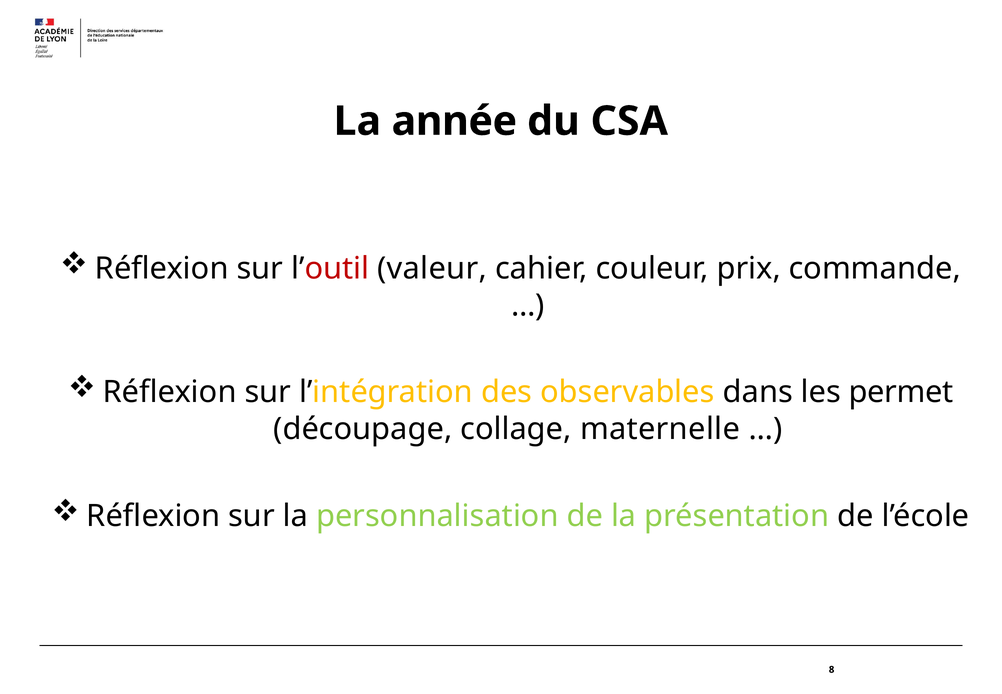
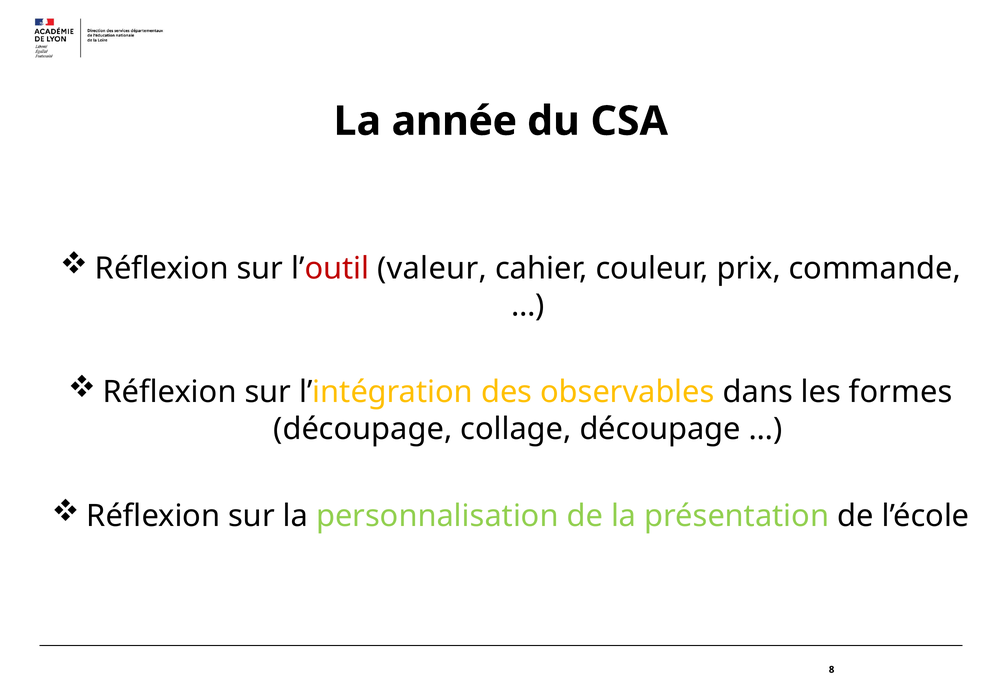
permet: permet -> formes
collage maternelle: maternelle -> découpage
